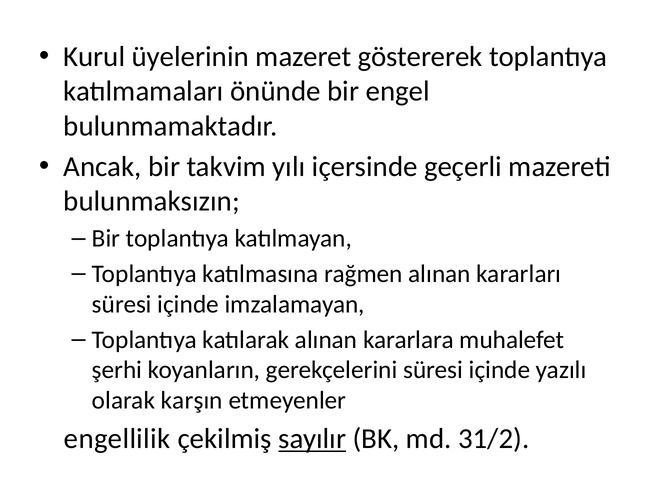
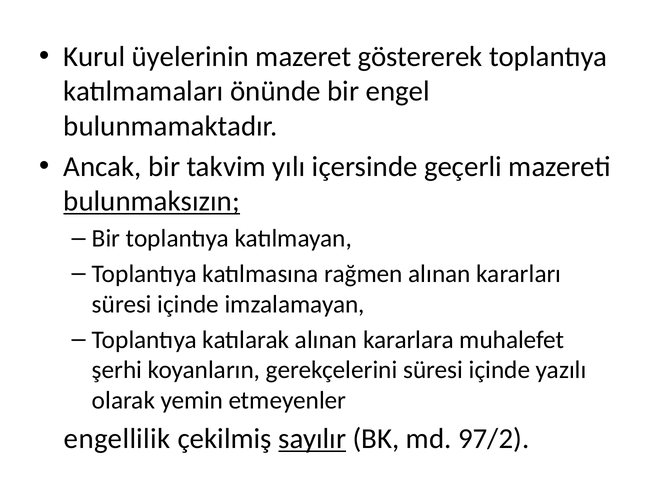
bulunmaksızın underline: none -> present
karşın: karşın -> yemin
31/2: 31/2 -> 97/2
